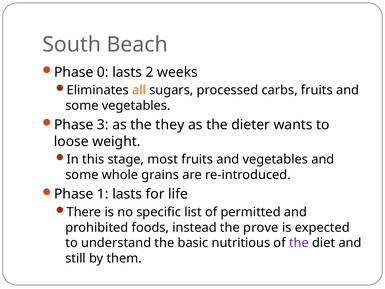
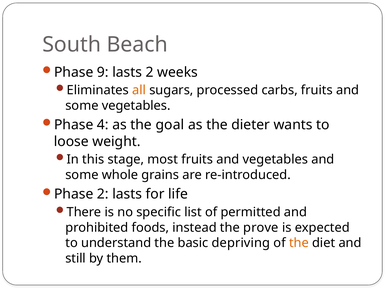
0: 0 -> 9
3: 3 -> 4
they: they -> goal
Phase 1: 1 -> 2
nutritious: nutritious -> depriving
the at (299, 243) colour: purple -> orange
